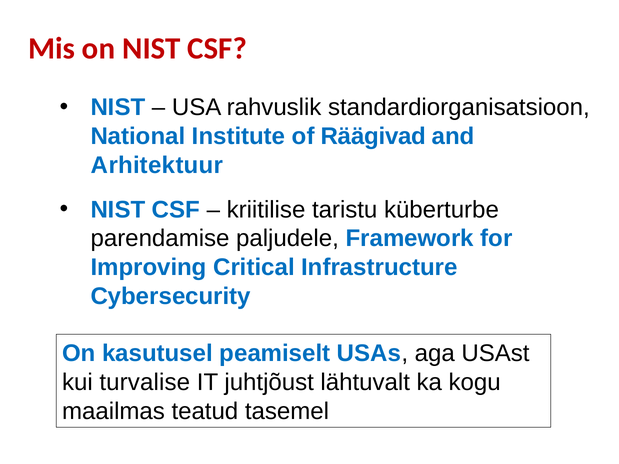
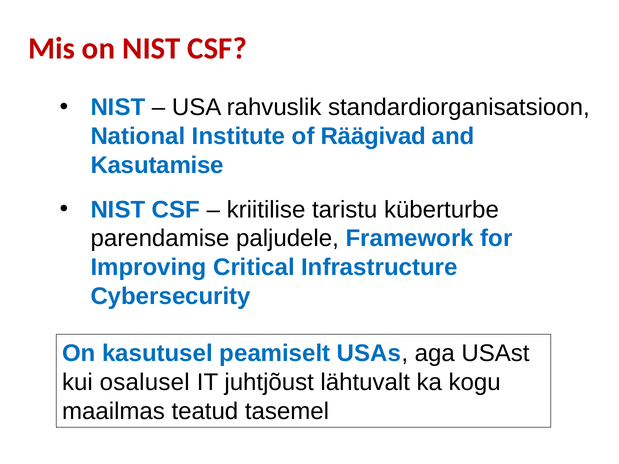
Arhitektuur: Arhitektuur -> Kasutamise
turvalise: turvalise -> osalusel
